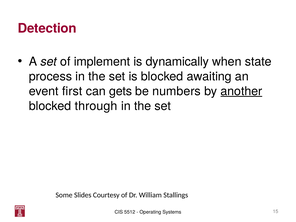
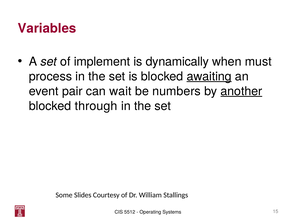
Detection: Detection -> Variables
state: state -> must
awaiting underline: none -> present
first: first -> pair
gets: gets -> wait
